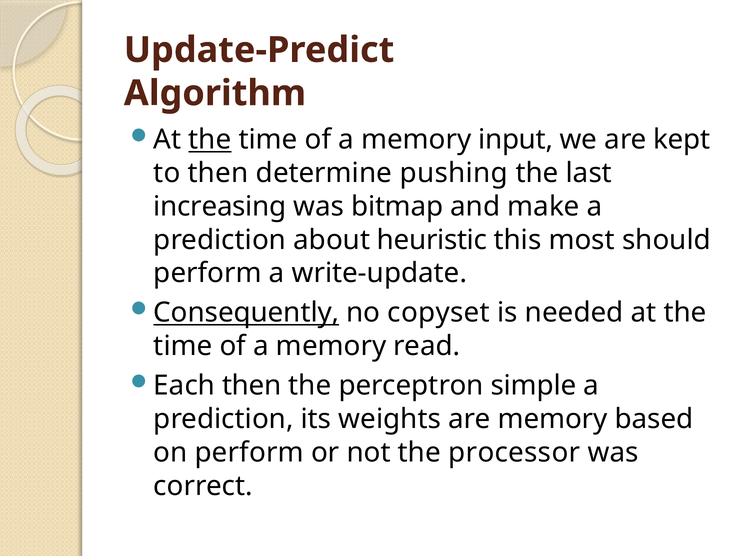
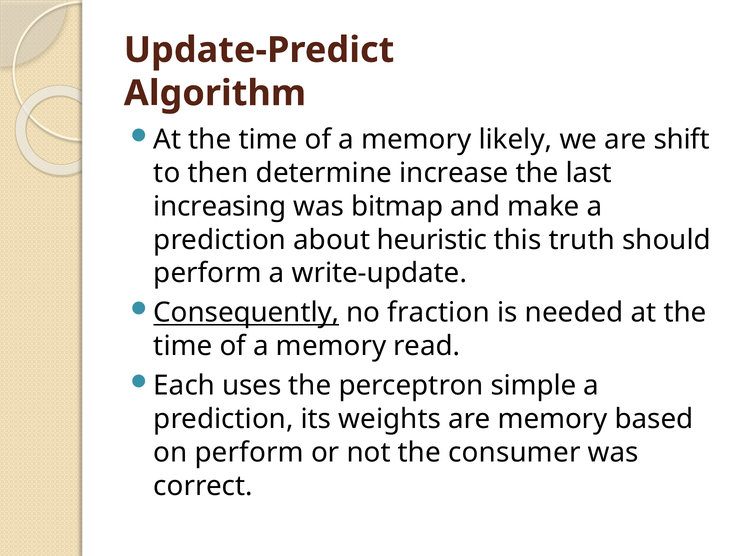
the at (210, 140) underline: present -> none
input: input -> likely
kept: kept -> shift
pushing: pushing -> increase
most: most -> truth
copyset: copyset -> fraction
Each then: then -> uses
processor: processor -> consumer
